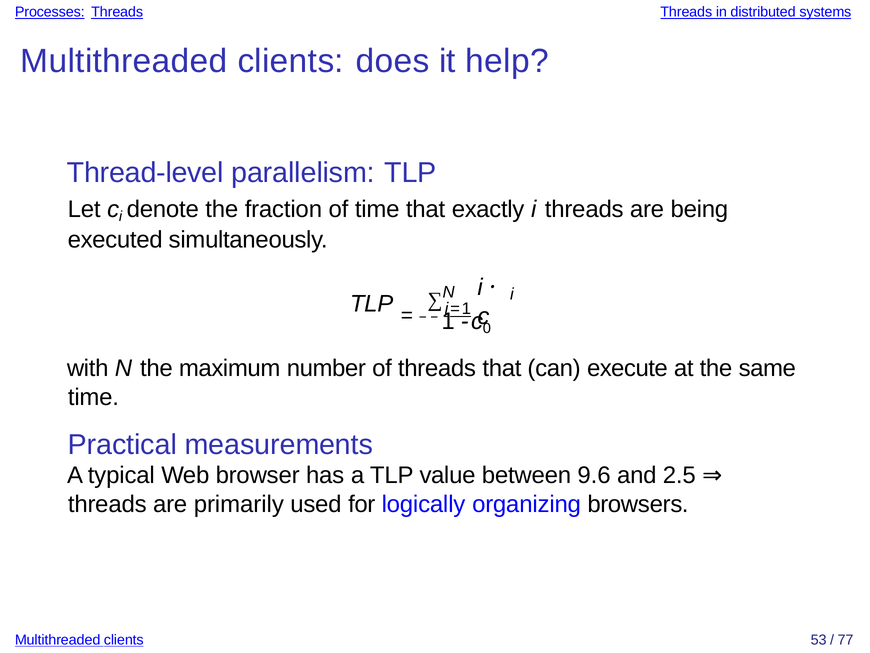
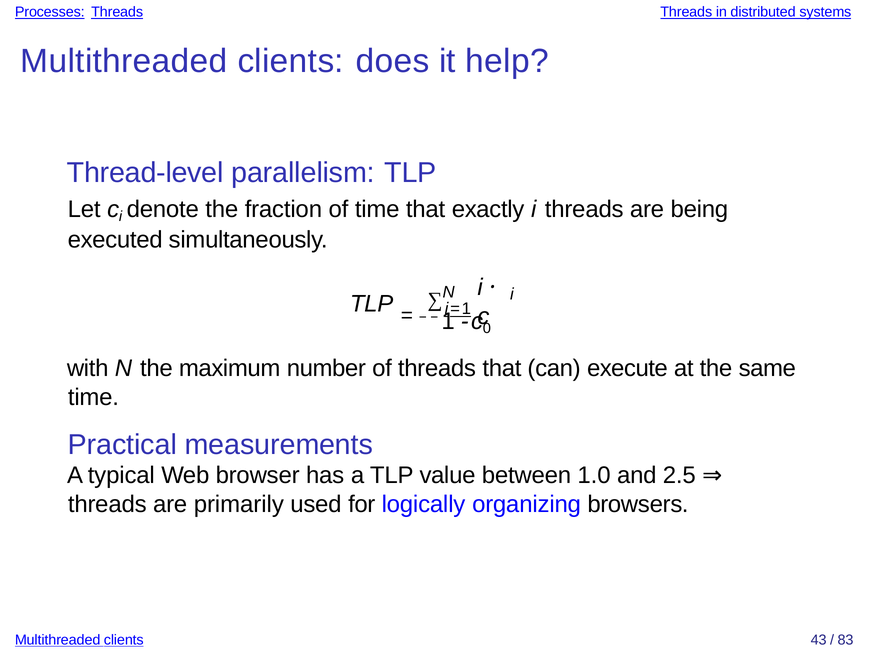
9.6: 9.6 -> 1.0
53: 53 -> 43
77: 77 -> 83
